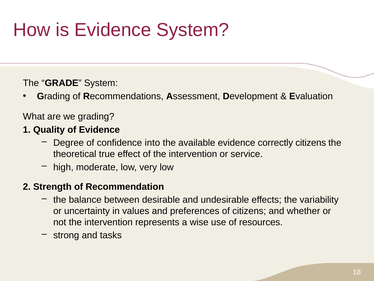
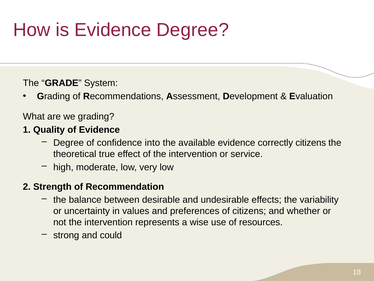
Evidence System: System -> Degree
tasks: tasks -> could
